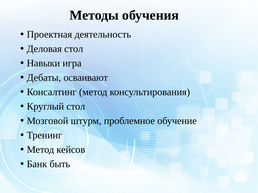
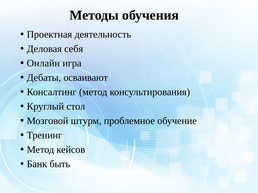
Деловая стол: стол -> себя
Навыки: Навыки -> Онлайн
